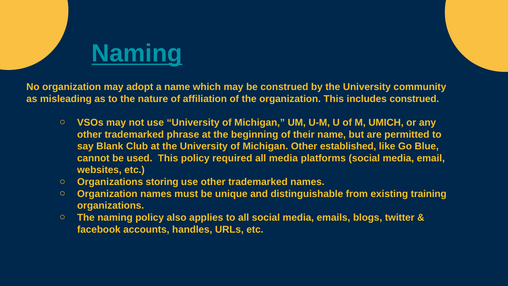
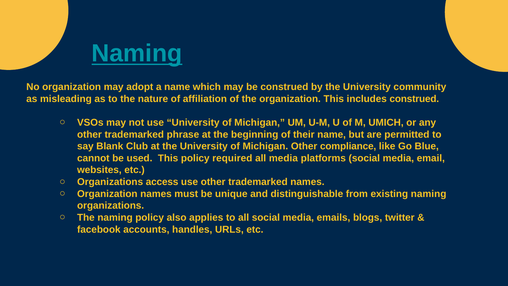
established: established -> compliance
storing: storing -> access
existing training: training -> naming
